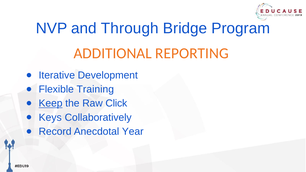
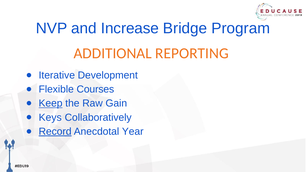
Through: Through -> Increase
Training: Training -> Courses
Click: Click -> Gain
Record underline: none -> present
